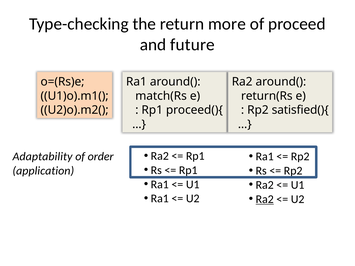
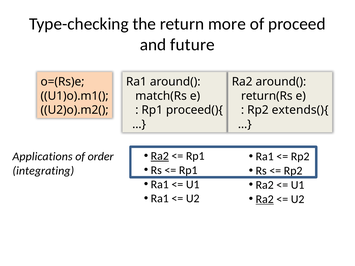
satisfied(){: satisfied(){ -> extends(){
Ra2 at (160, 156) underline: none -> present
Adaptability: Adaptability -> Applications
application: application -> integrating
